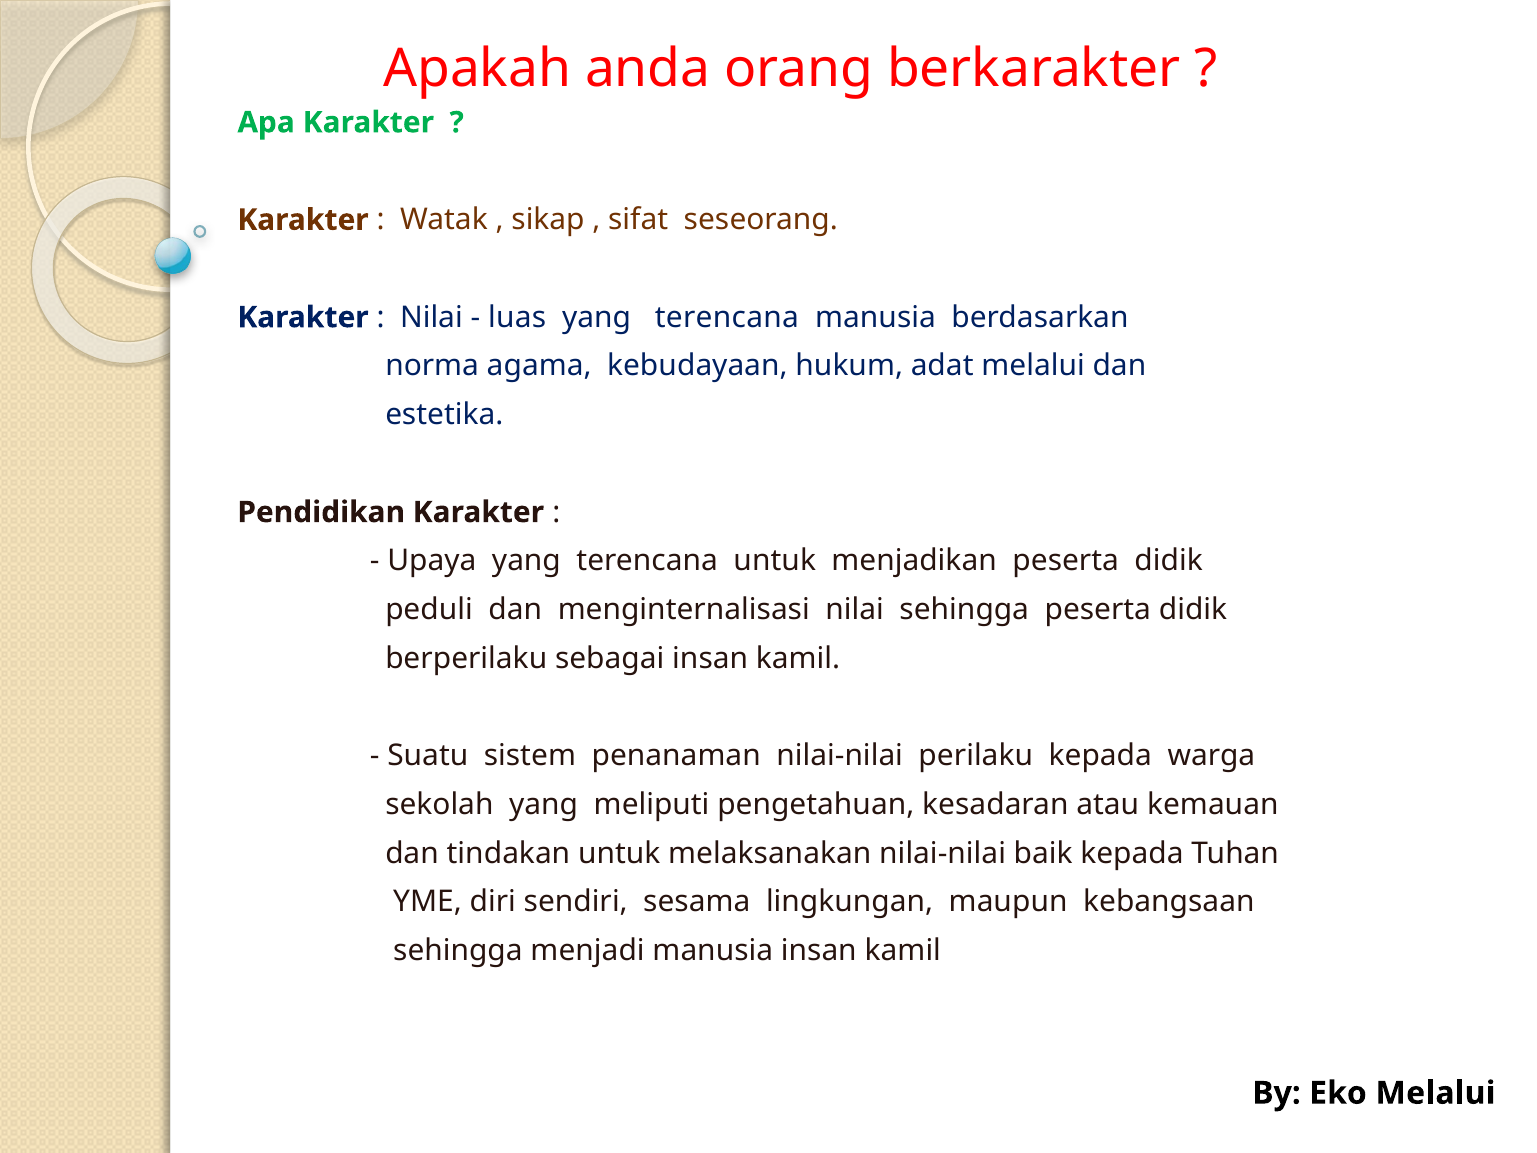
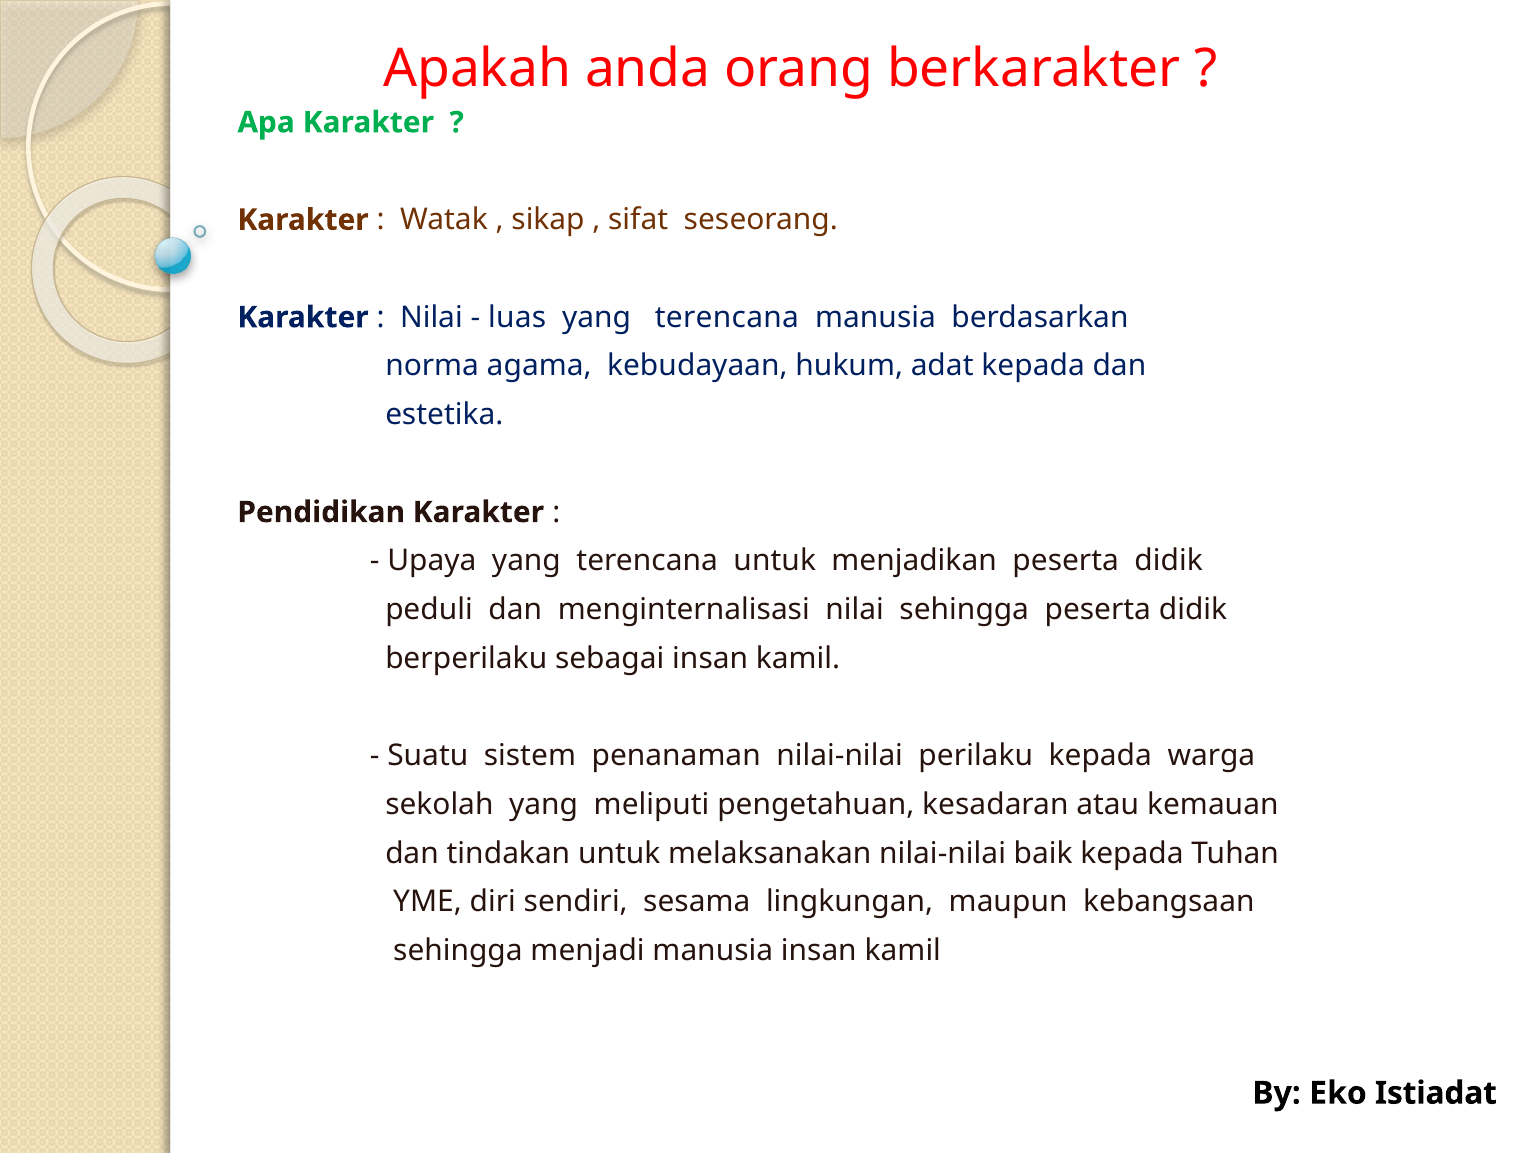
adat melalui: melalui -> kepada
Eko Melalui: Melalui -> Istiadat
